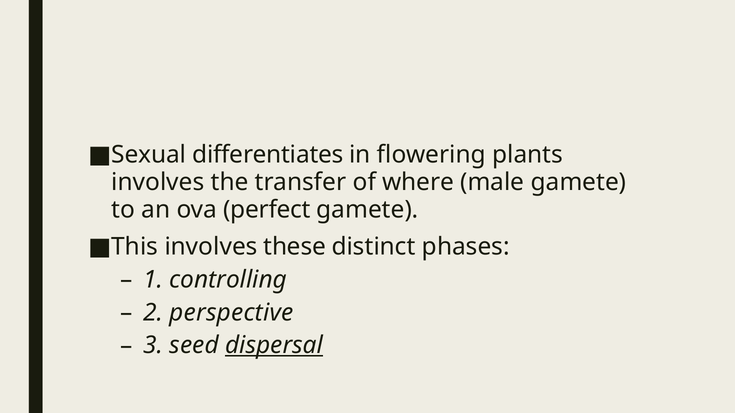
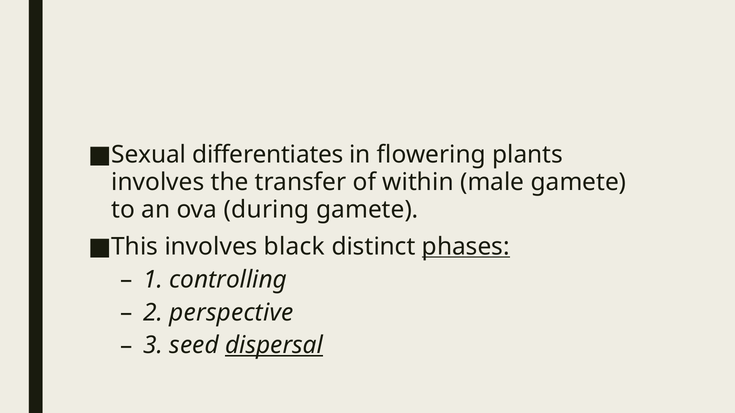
where: where -> within
perfect: perfect -> during
these: these -> black
phases underline: none -> present
